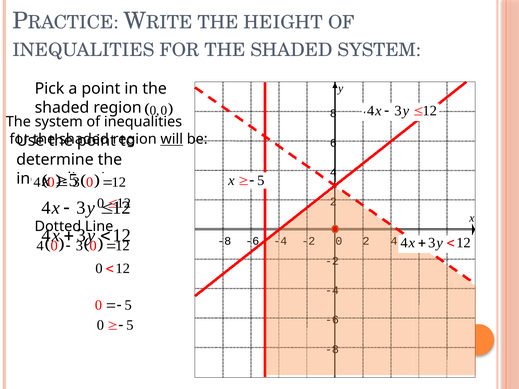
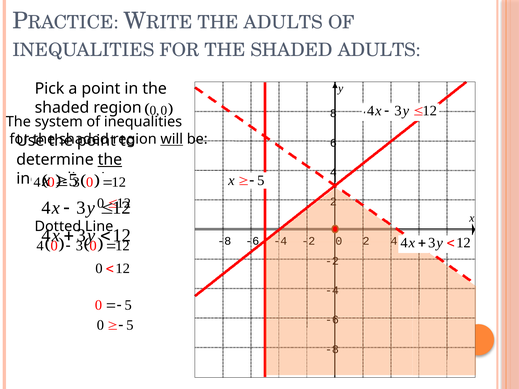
THE HEIGHT: HEIGHT -> ADULTS
SHADED SYSTEM: SYSTEM -> ADULTS
the at (110, 160) underline: none -> present
